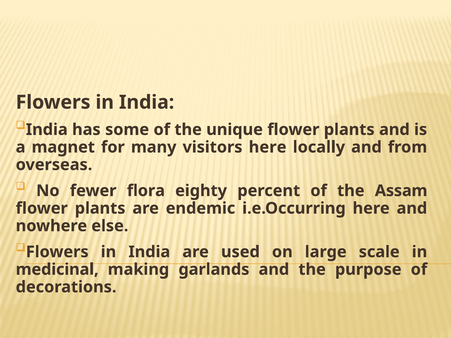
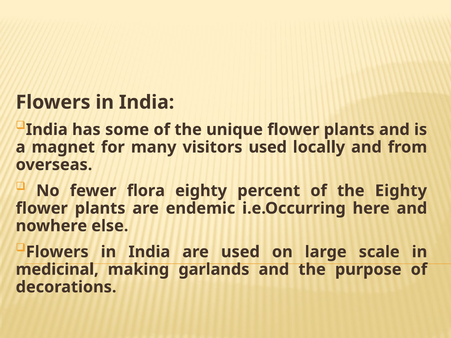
visitors here: here -> used
the Assam: Assam -> Eighty
